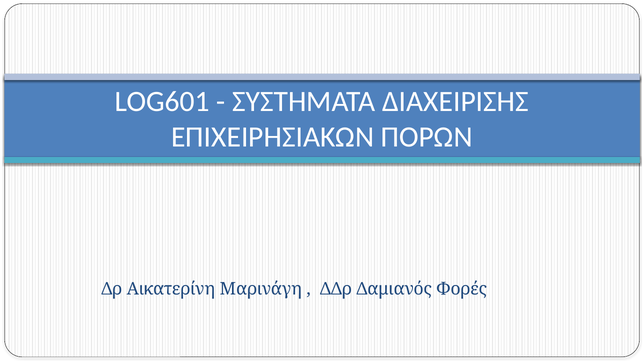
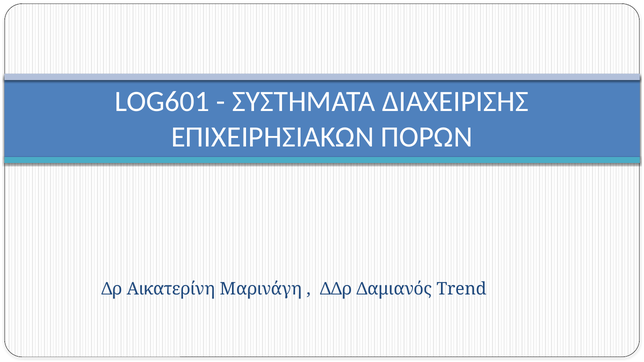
Φορές: Φορές -> Trend
